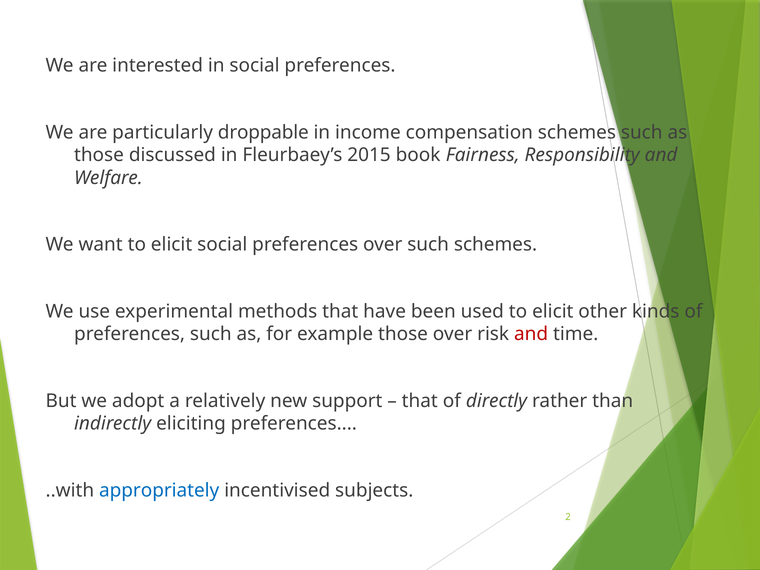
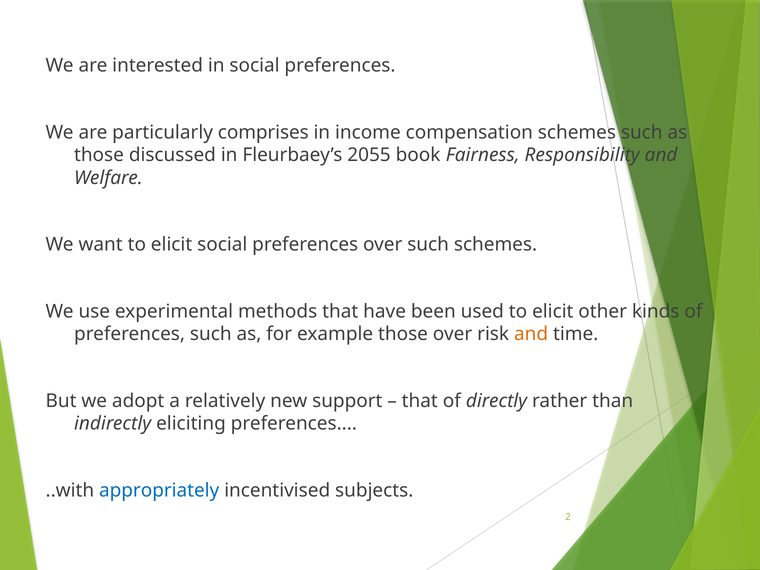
droppable: droppable -> comprises
2015: 2015 -> 2055
and at (531, 334) colour: red -> orange
